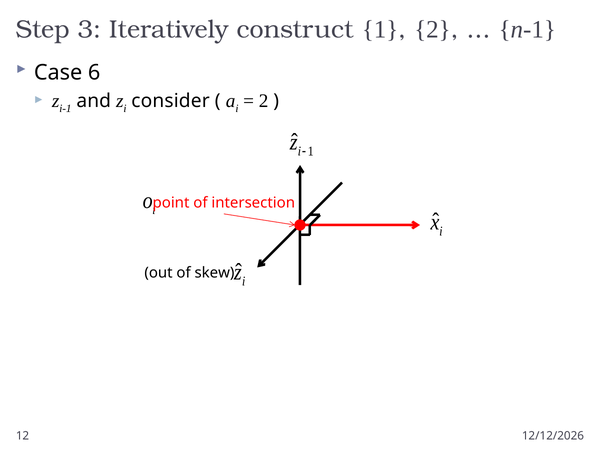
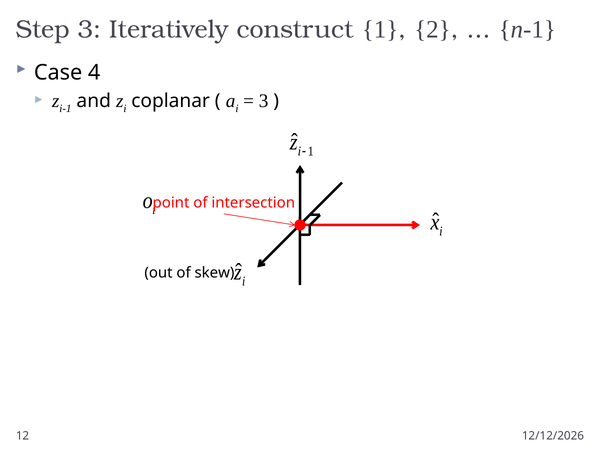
6: 6 -> 4
consider: consider -> coplanar
2 at (264, 101): 2 -> 3
